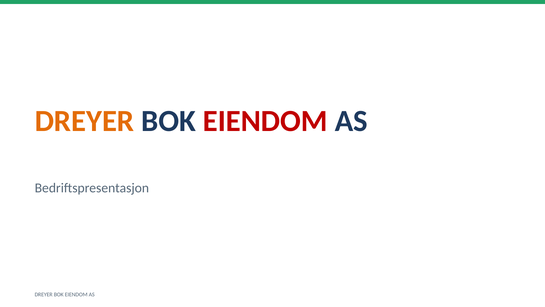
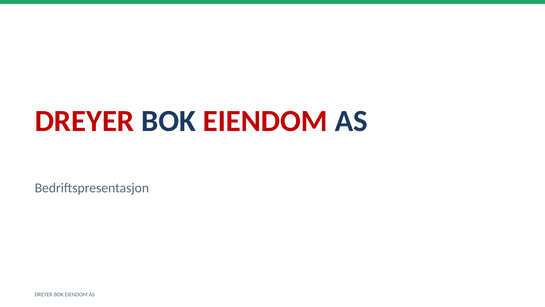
DREYER at (84, 121) colour: orange -> red
